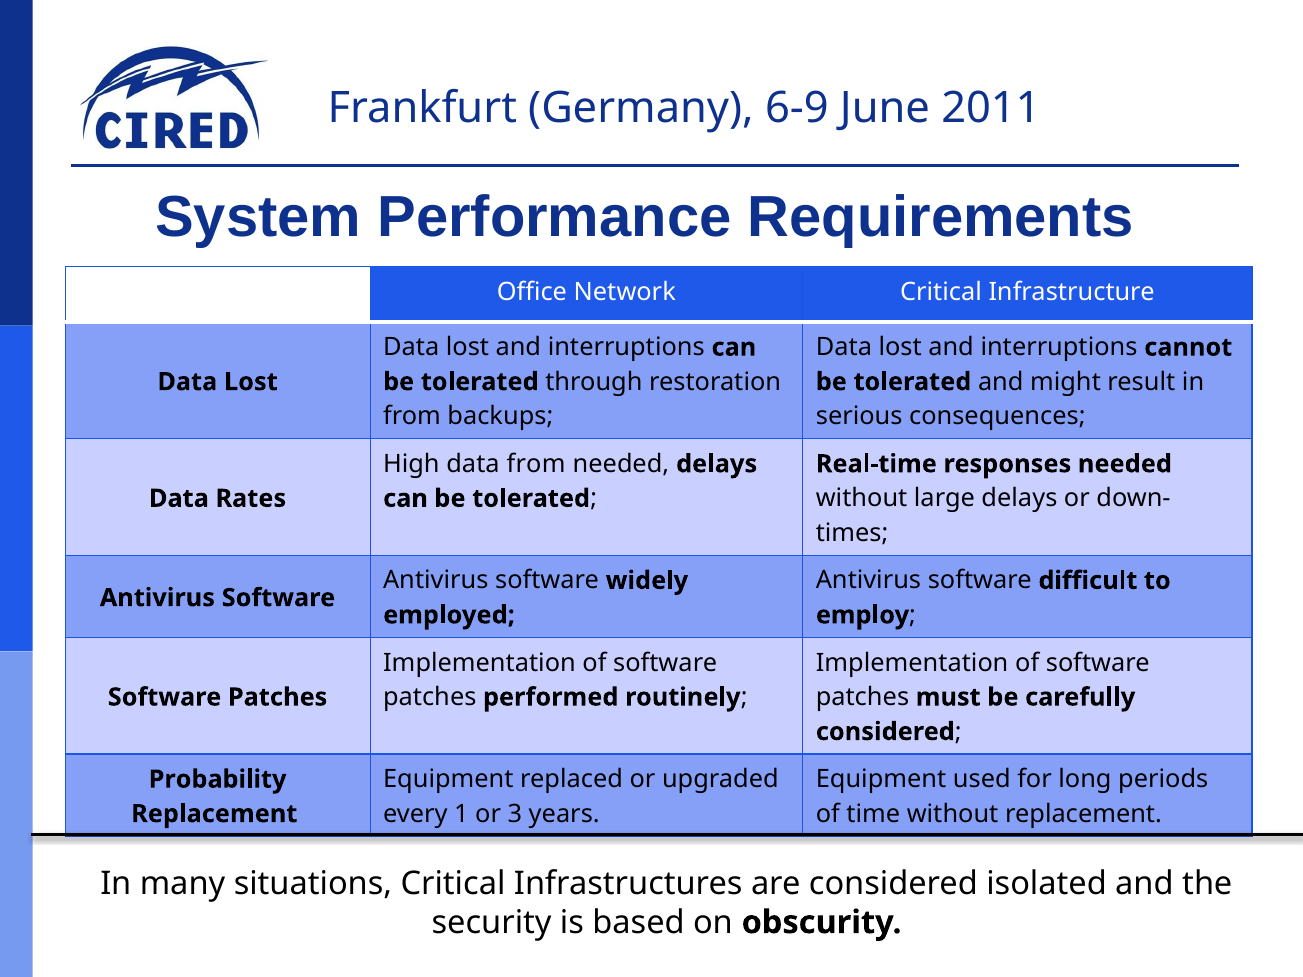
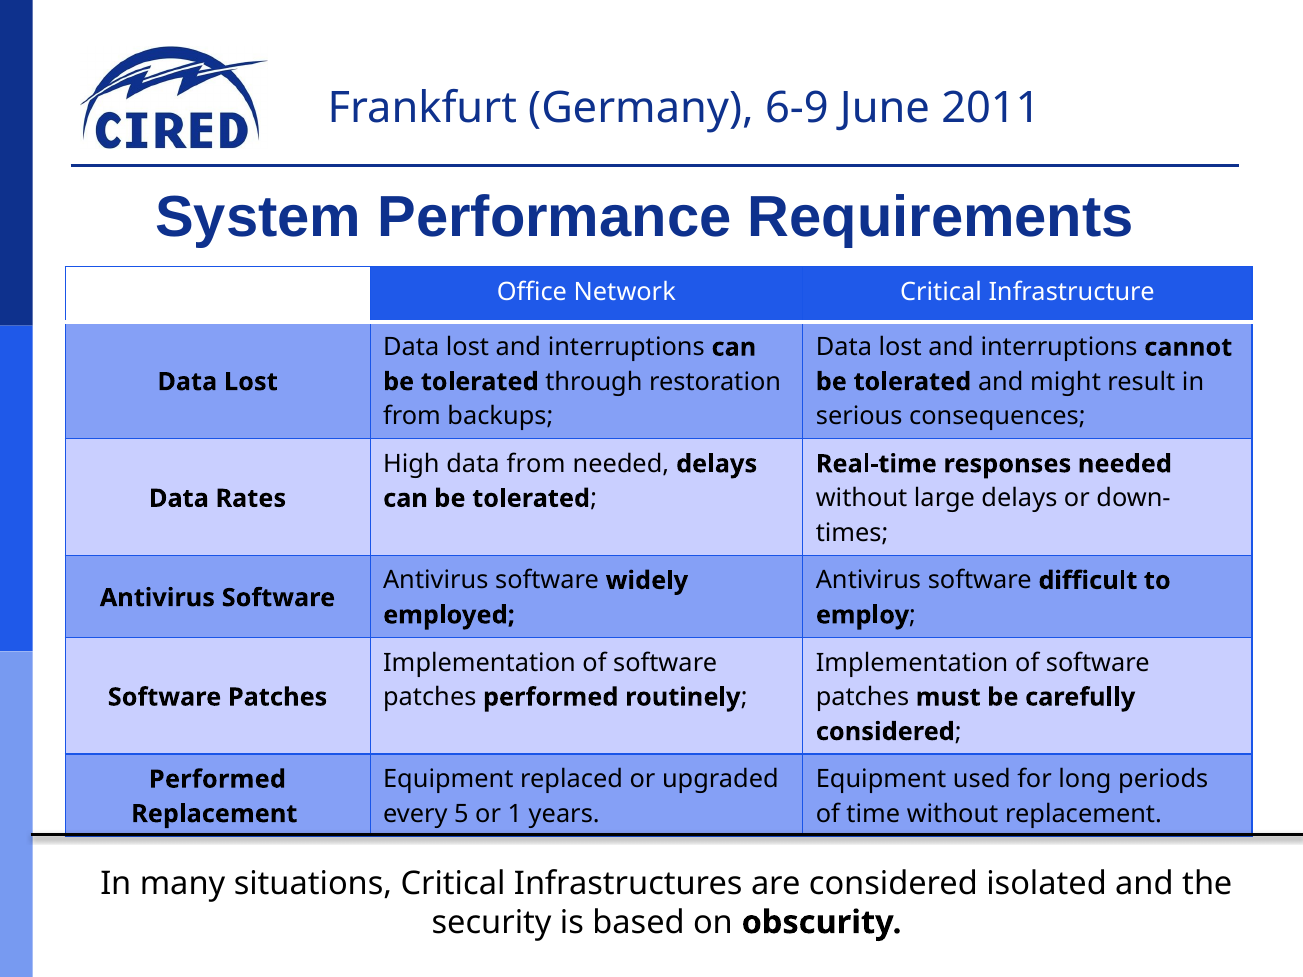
Probability at (218, 779): Probability -> Performed
1: 1 -> 5
3: 3 -> 1
